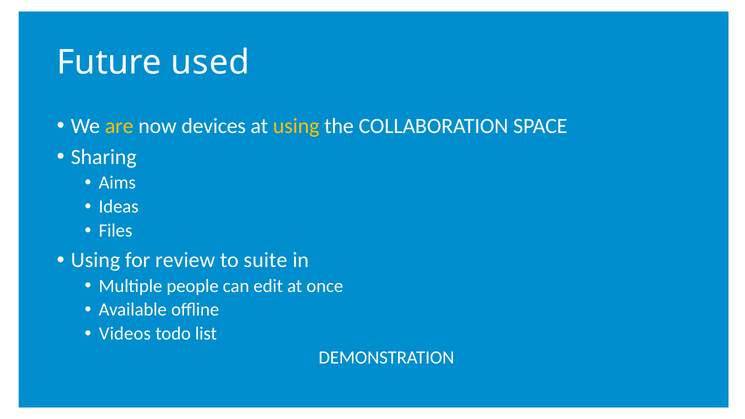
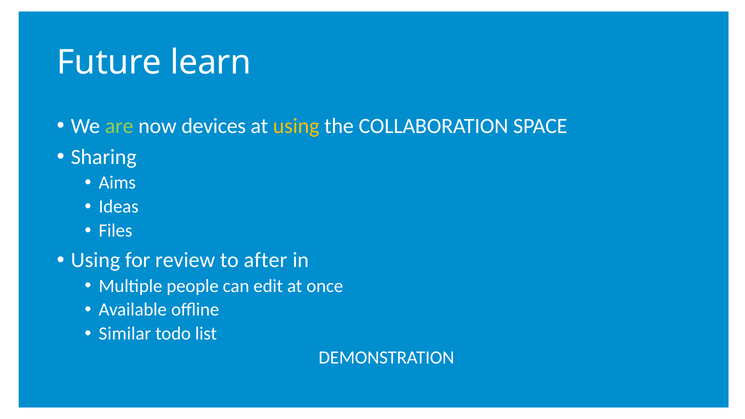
used: used -> learn
are colour: yellow -> light green
suite: suite -> after
Videos: Videos -> Similar
